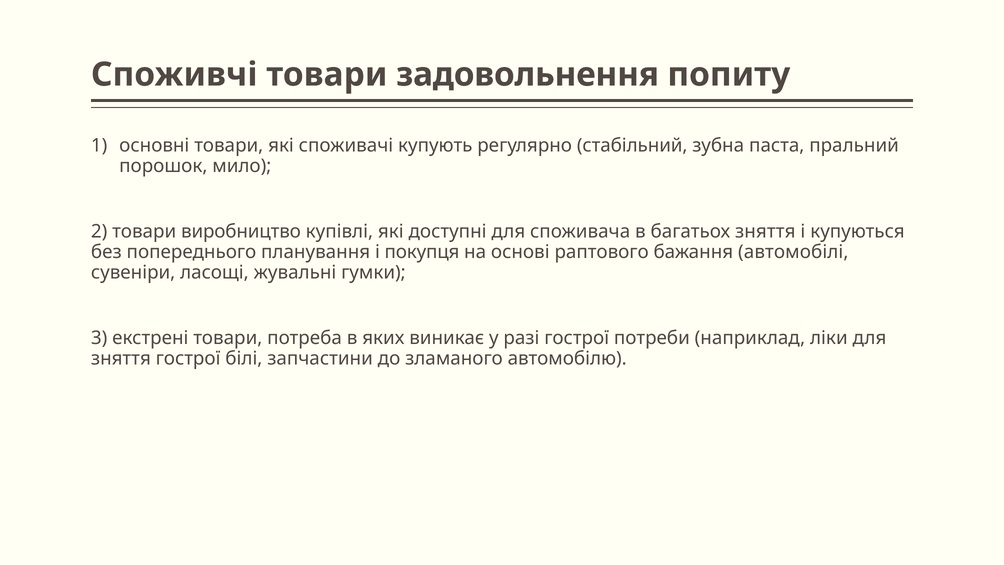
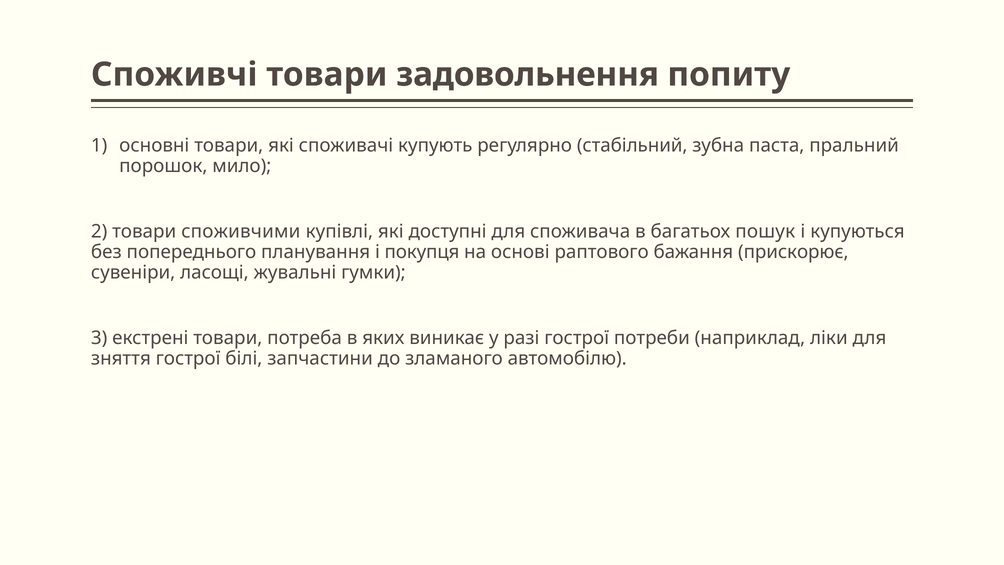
виробництво: виробництво -> споживчими
багатьох зняття: зняття -> пошук
автомобілі: автомобілі -> прискорює
